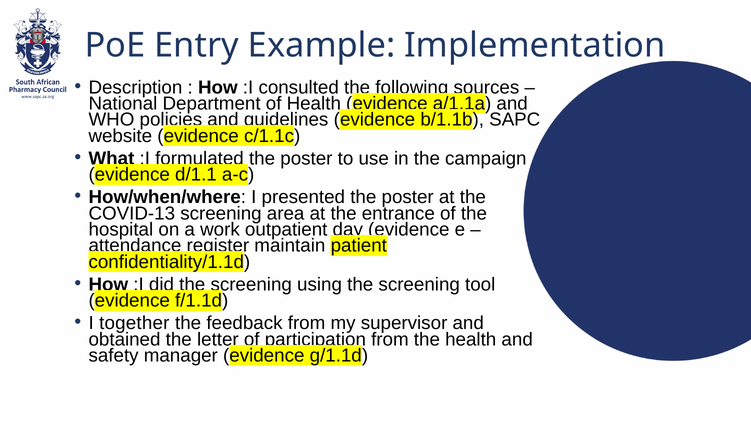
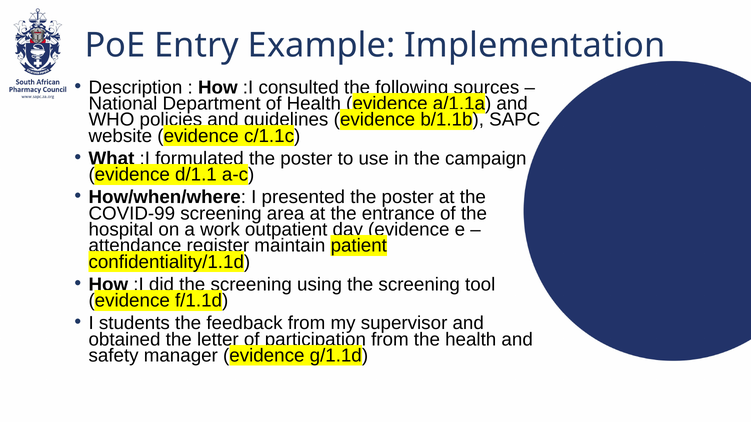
COVID-13: COVID-13 -> COVID-99
together: together -> students
